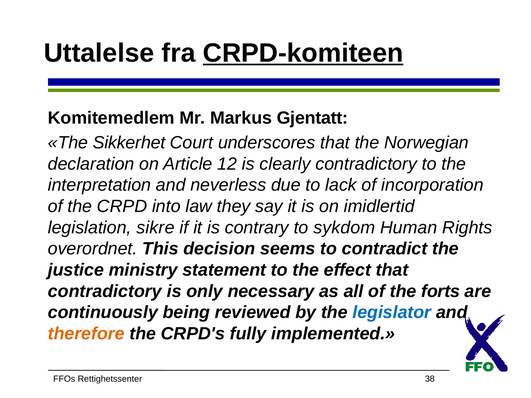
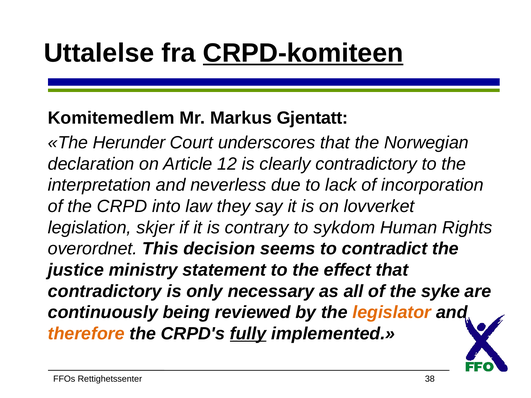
Sikkerhet: Sikkerhet -> Herunder
imidlertid: imidlertid -> lovverket
sikre: sikre -> skjer
forts: forts -> syke
legislator colour: blue -> orange
fully underline: none -> present
